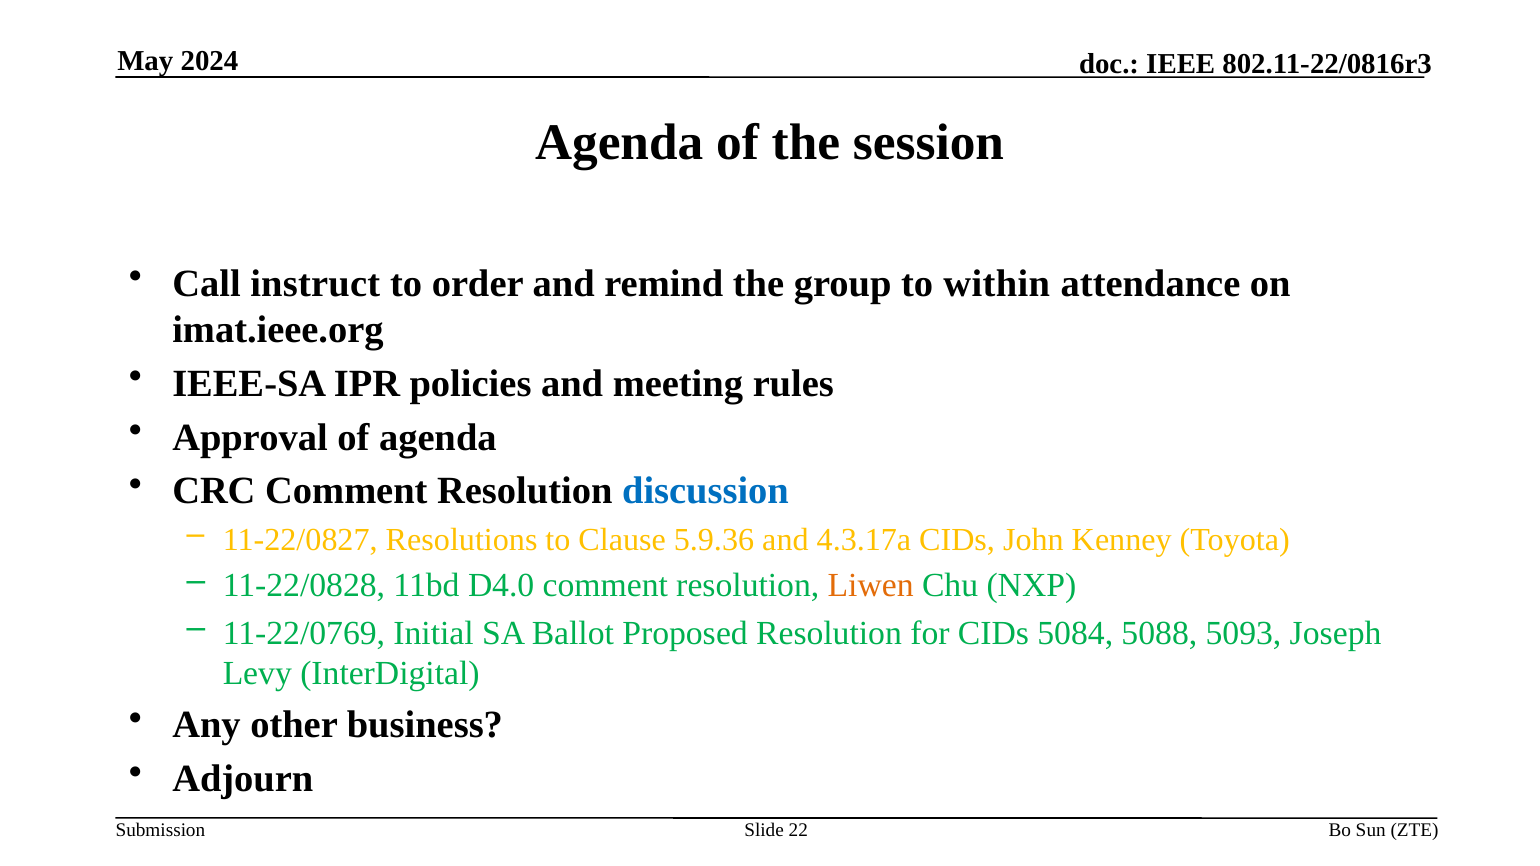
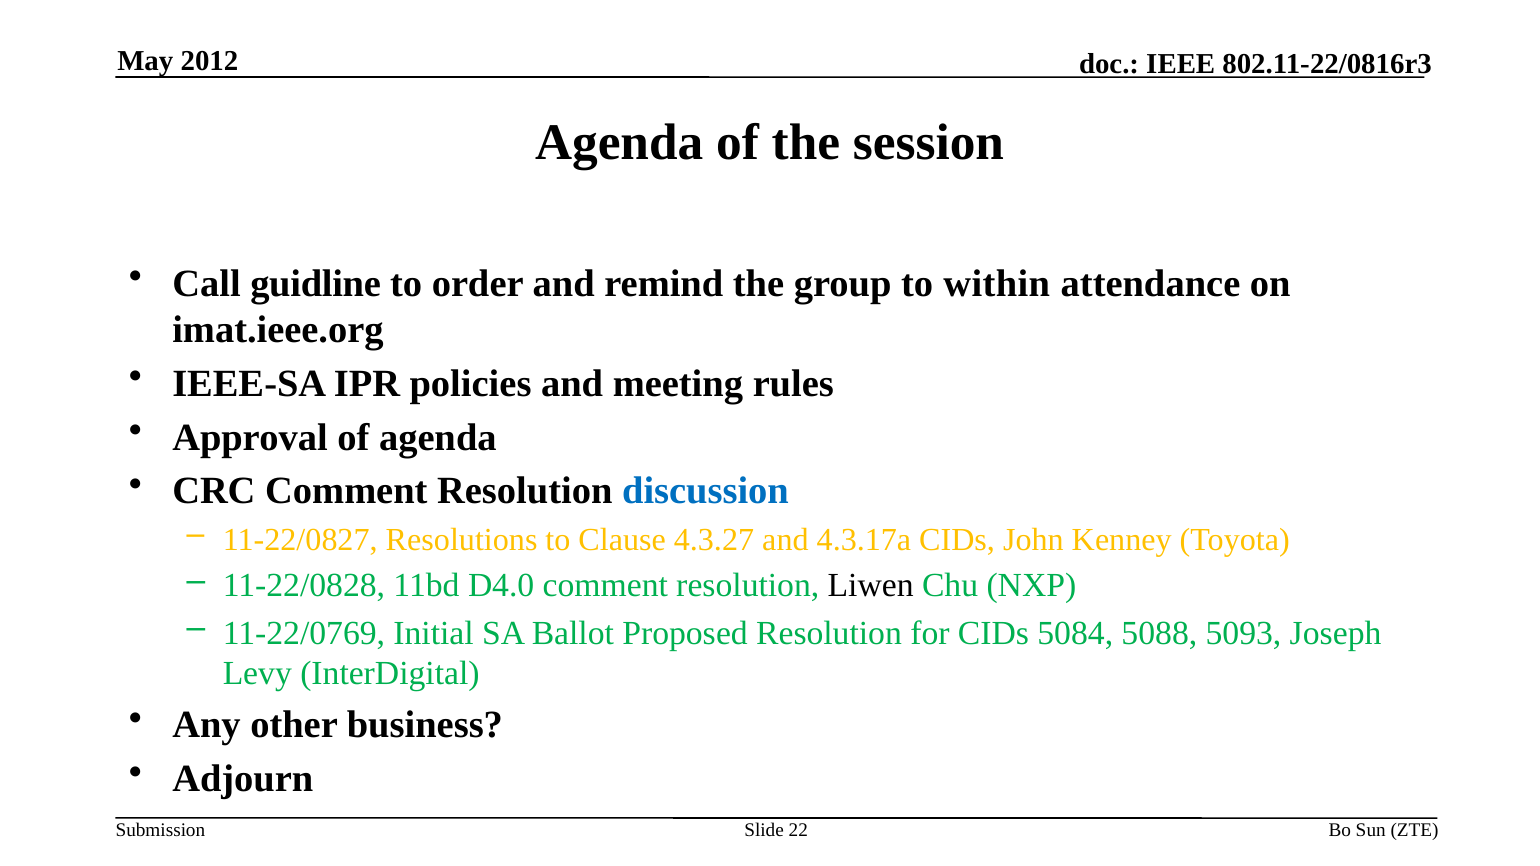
2024: 2024 -> 2012
instruct: instruct -> guidline
5.9.36: 5.9.36 -> 4.3.27
Liwen colour: orange -> black
